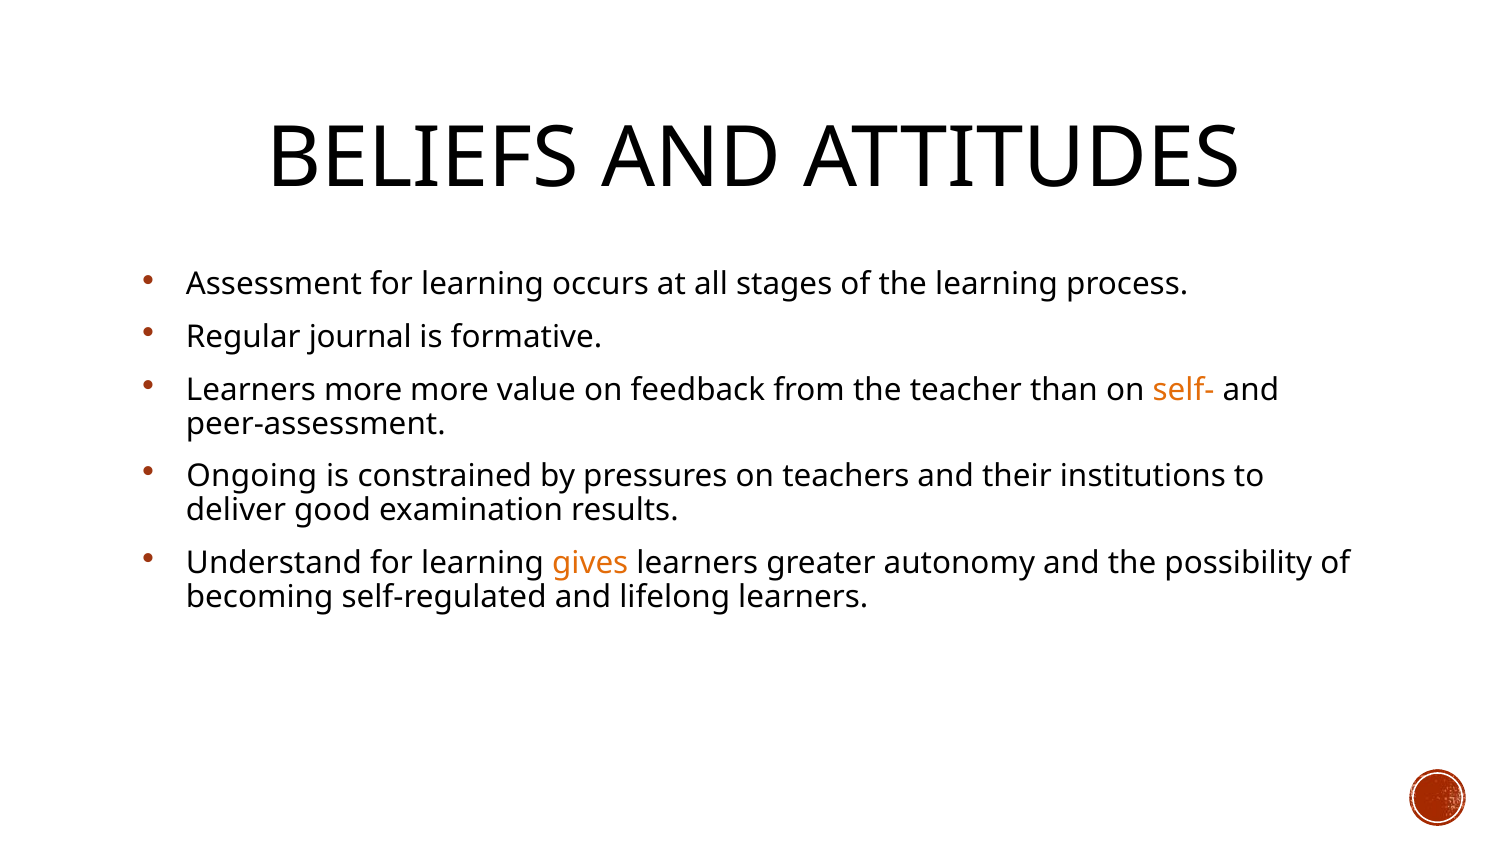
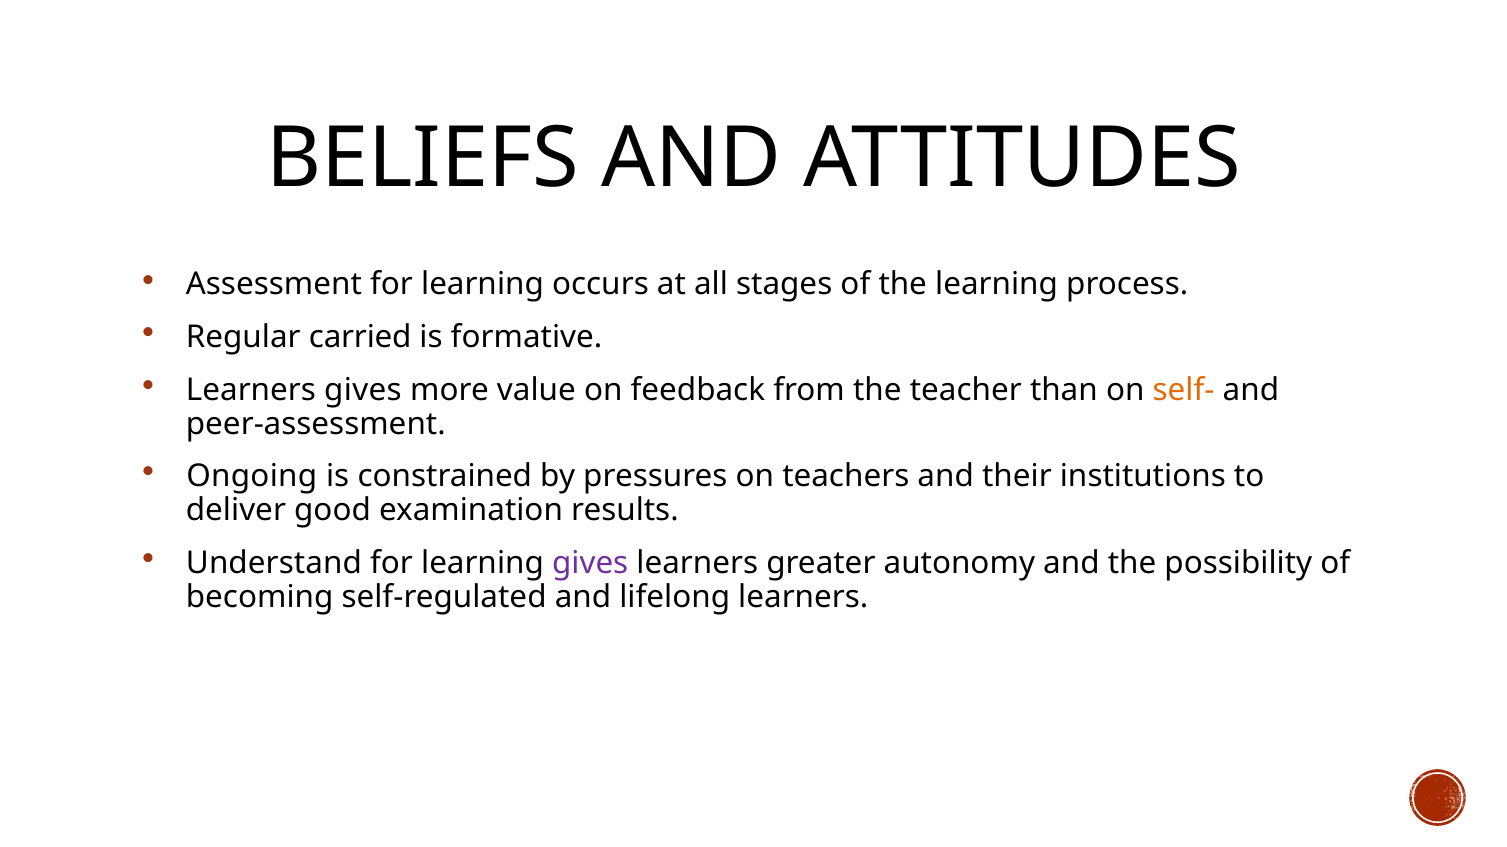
journal: journal -> carried
Learners more: more -> gives
gives at (590, 563) colour: orange -> purple
